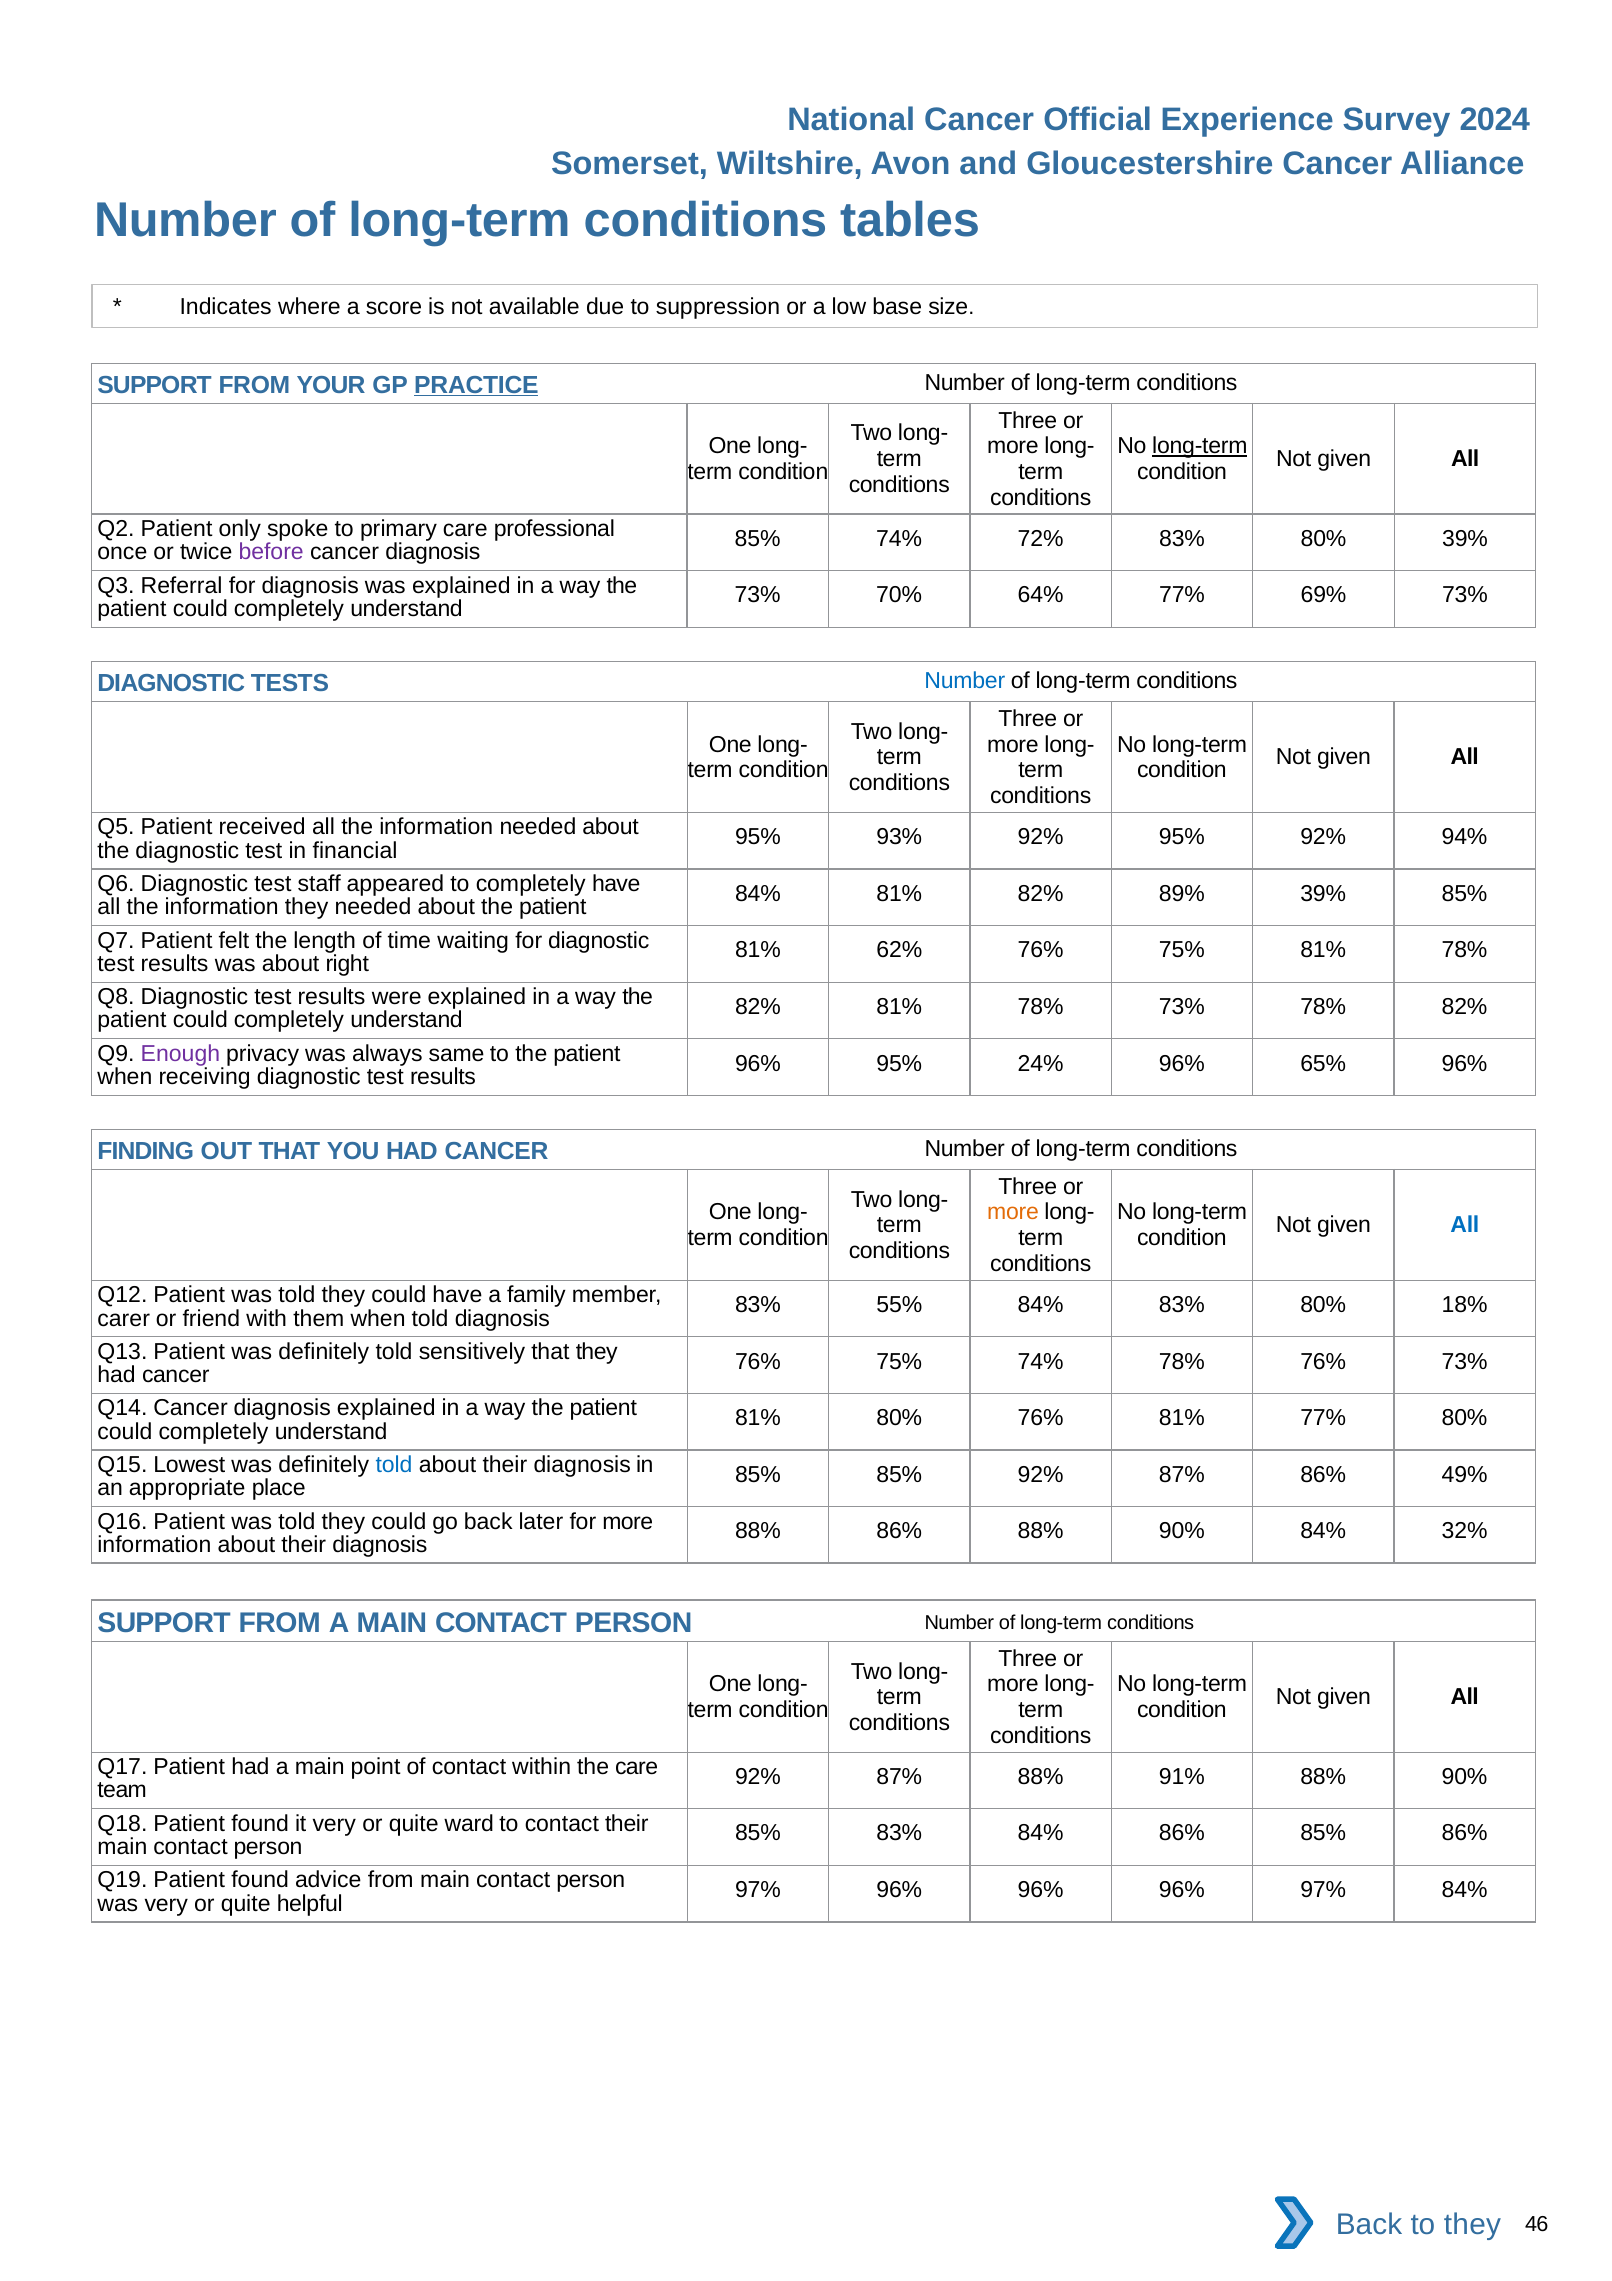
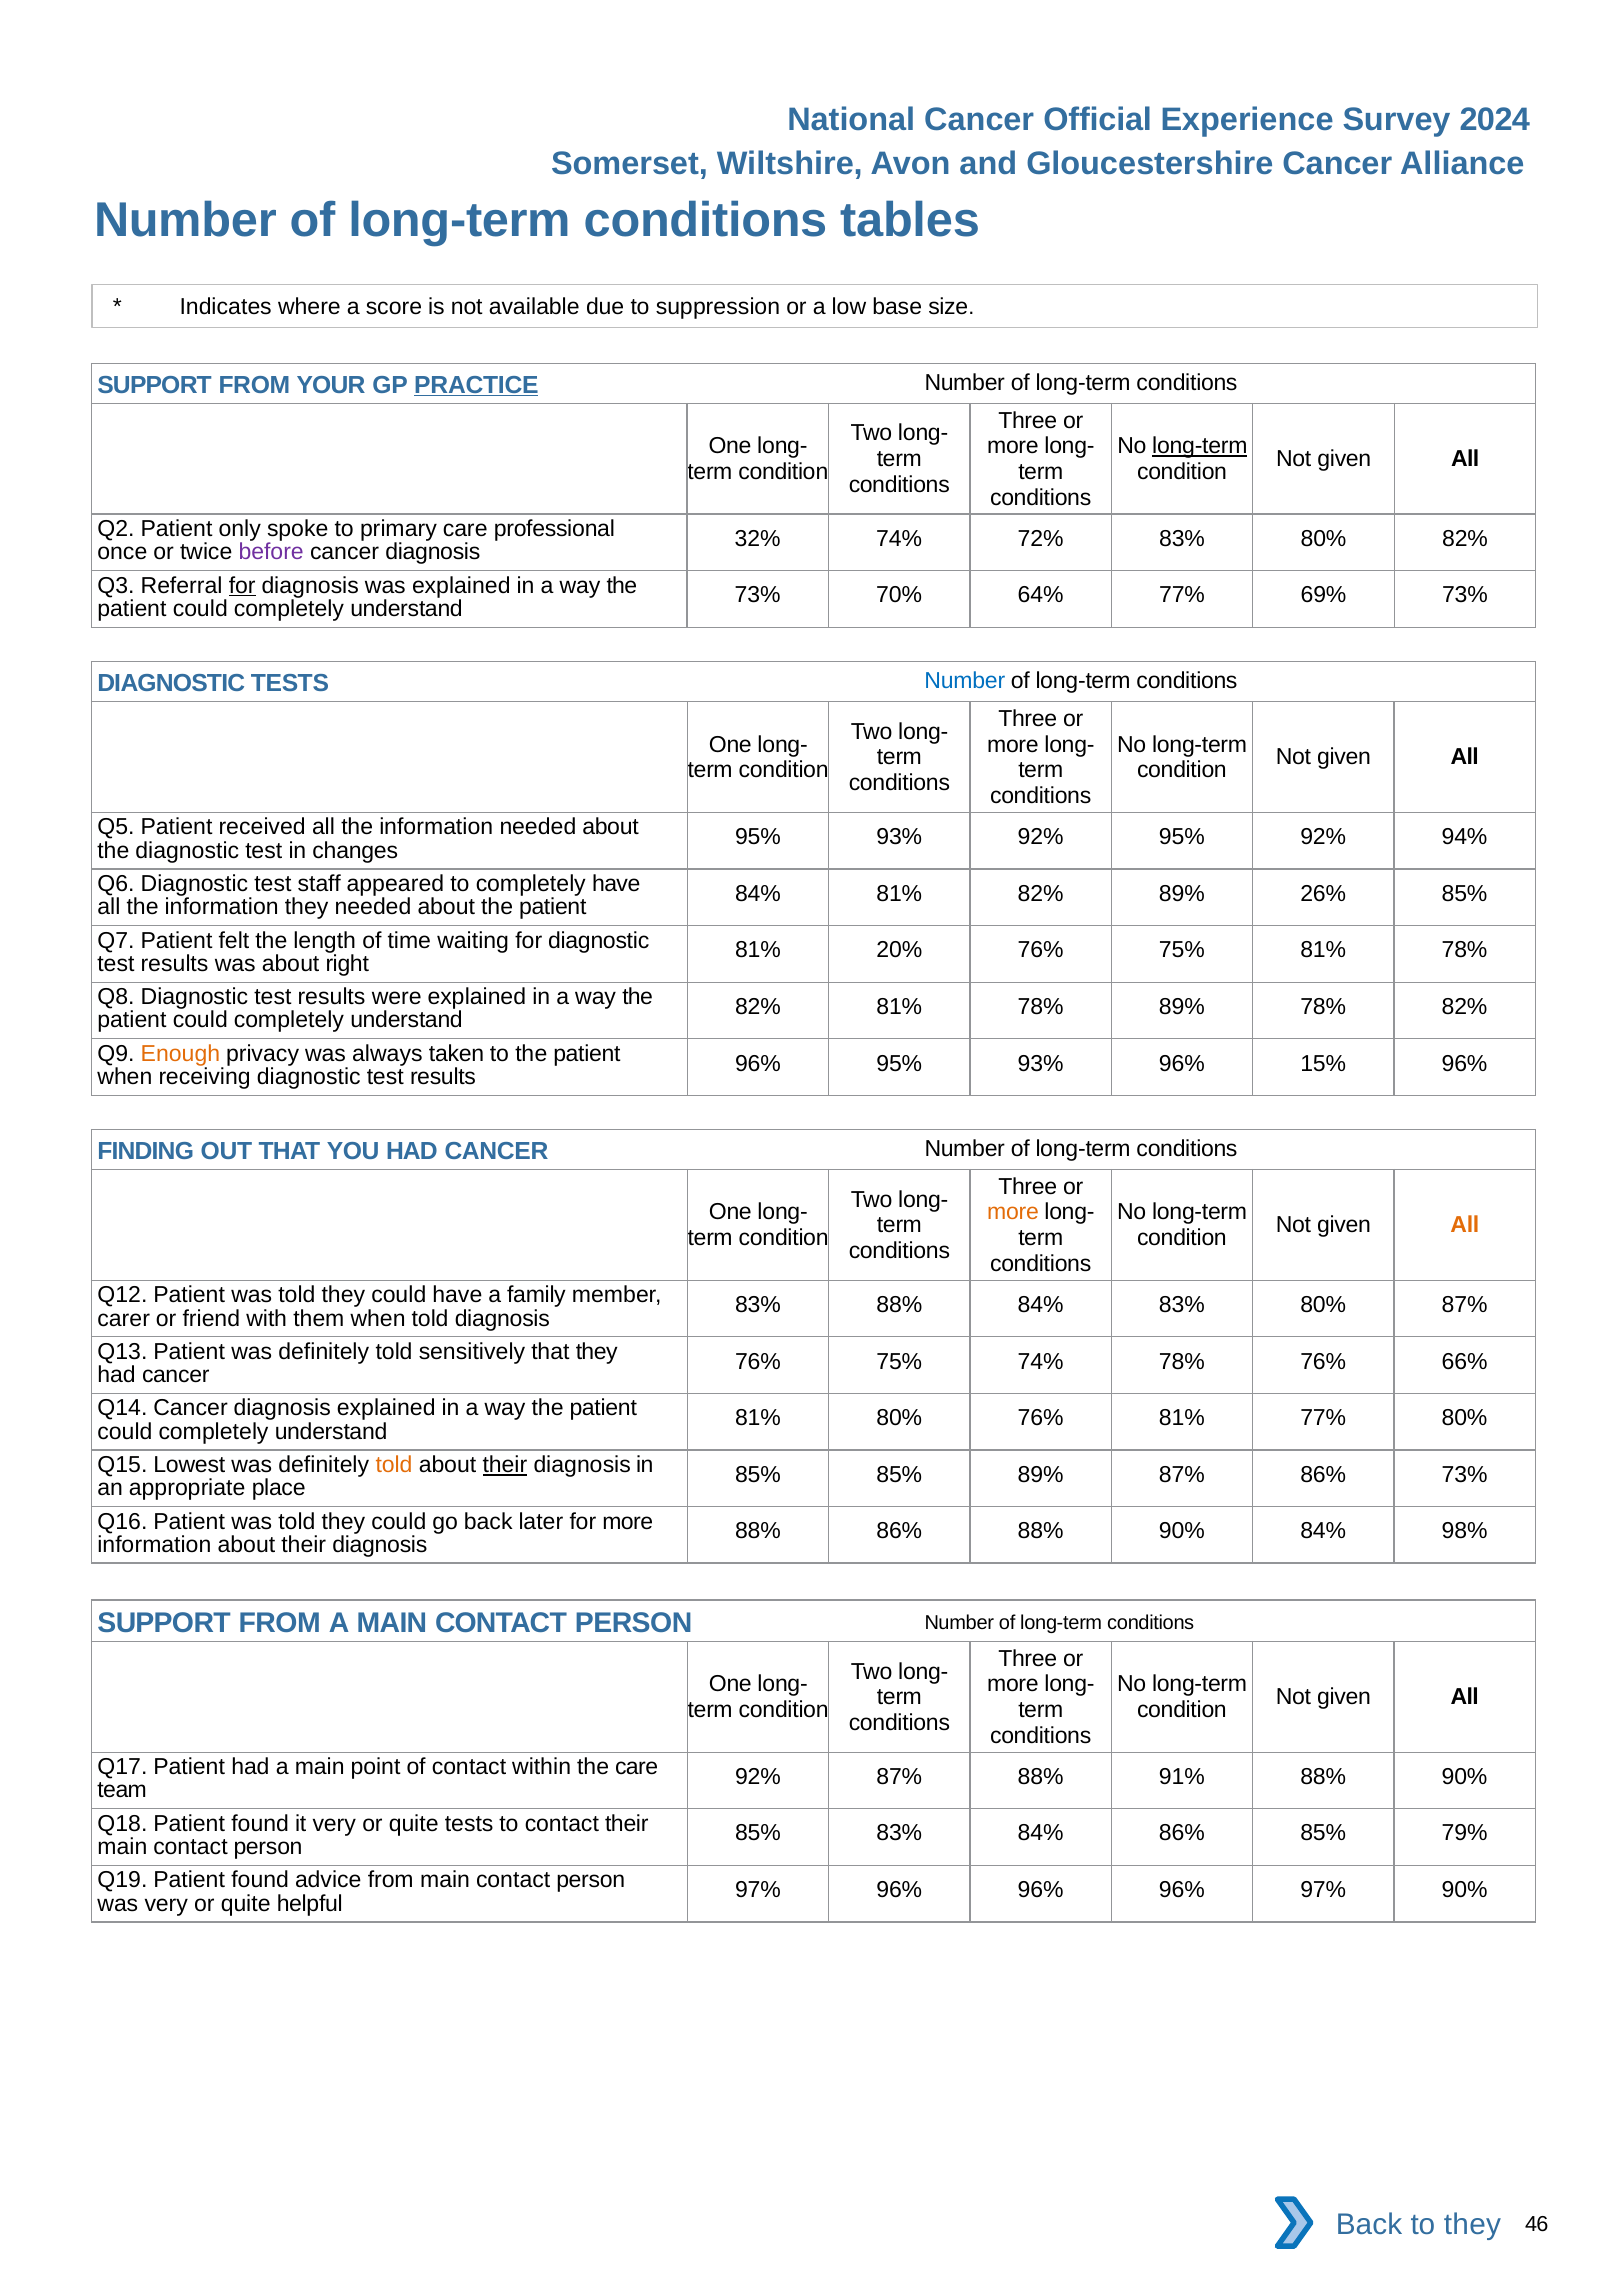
85% at (758, 539): 85% -> 32%
80% 39%: 39% -> 82%
for at (242, 586) underline: none -> present
financial: financial -> changes
89% 39%: 39% -> 26%
62%: 62% -> 20%
78% 73%: 73% -> 89%
Enough colour: purple -> orange
same: same -> taken
96% 95% 24%: 24% -> 93%
65%: 65% -> 15%
All at (1465, 1225) colour: blue -> orange
83% 55%: 55% -> 88%
80% 18%: 18% -> 87%
76% 73%: 73% -> 66%
told at (394, 1465) colour: blue -> orange
their at (505, 1465) underline: none -> present
85% 92%: 92% -> 89%
86% 49%: 49% -> 73%
32%: 32% -> 98%
quite ward: ward -> tests
85% 86%: 86% -> 79%
97% 84%: 84% -> 90%
